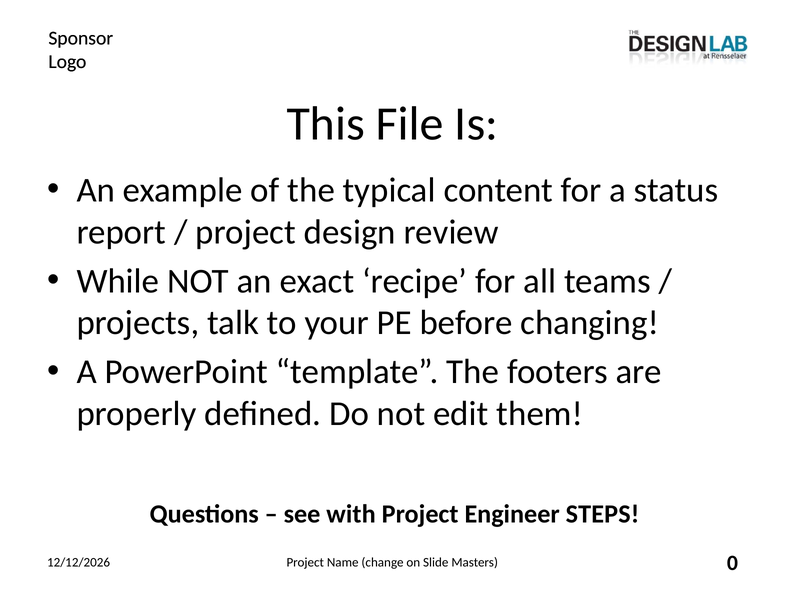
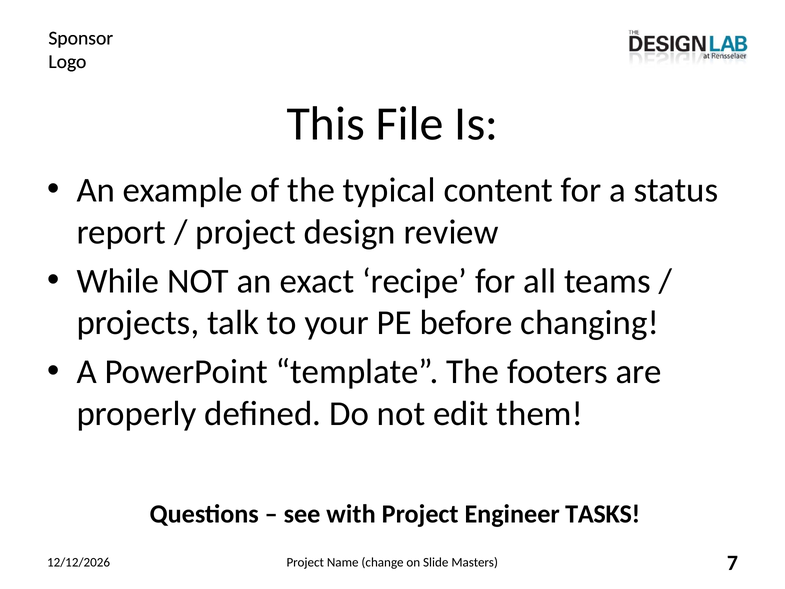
STEPS: STEPS -> TASKS
0: 0 -> 7
